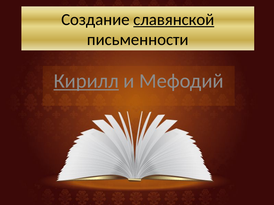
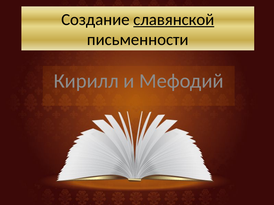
Кирилл underline: present -> none
